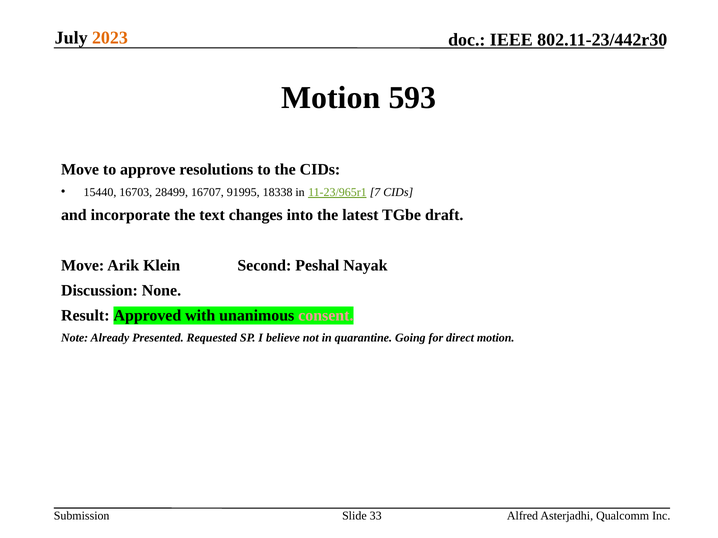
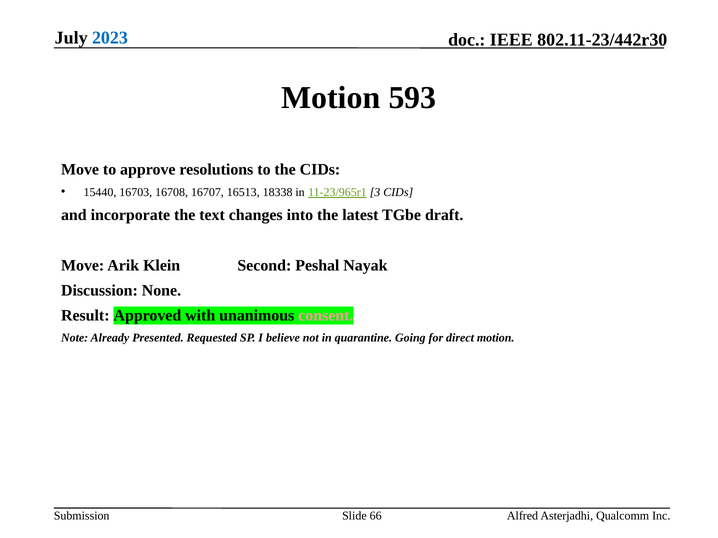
2023 colour: orange -> blue
28499: 28499 -> 16708
91995: 91995 -> 16513
7: 7 -> 3
33: 33 -> 66
